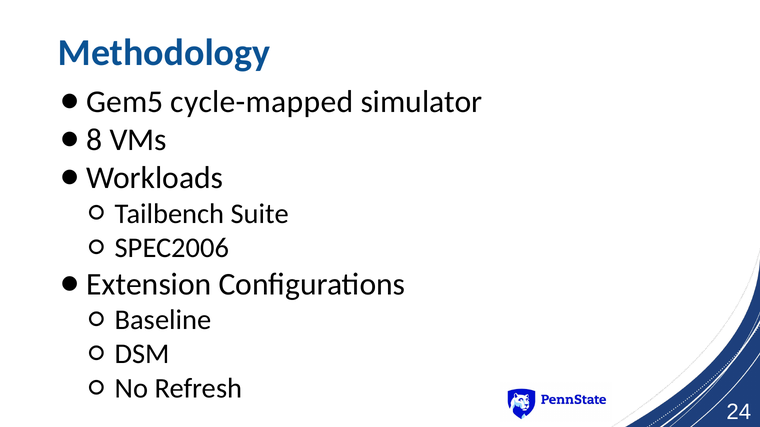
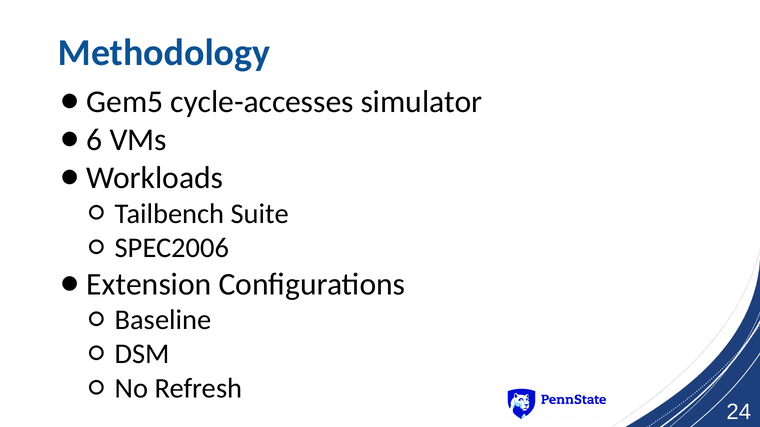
cycle-mapped: cycle-mapped -> cycle-accesses
8: 8 -> 6
